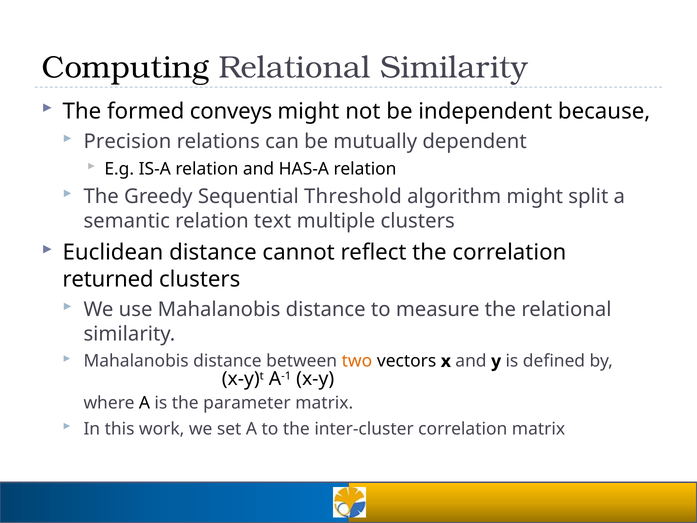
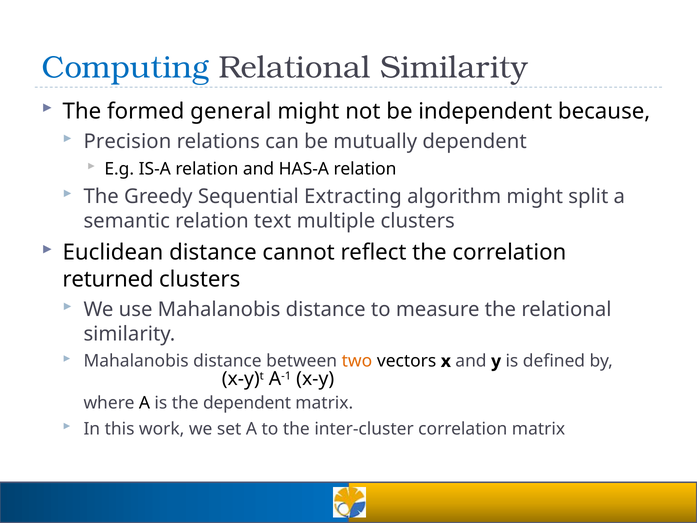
Computing colour: black -> blue
conveys: conveys -> general
Threshold: Threshold -> Extracting
the parameter: parameter -> dependent
